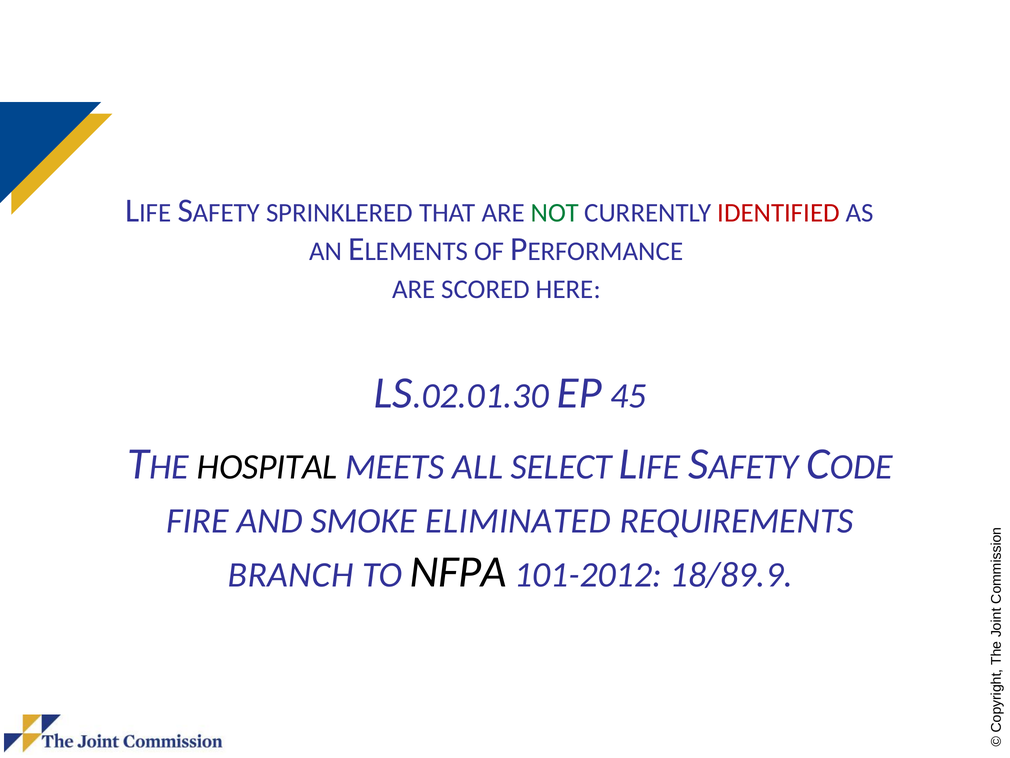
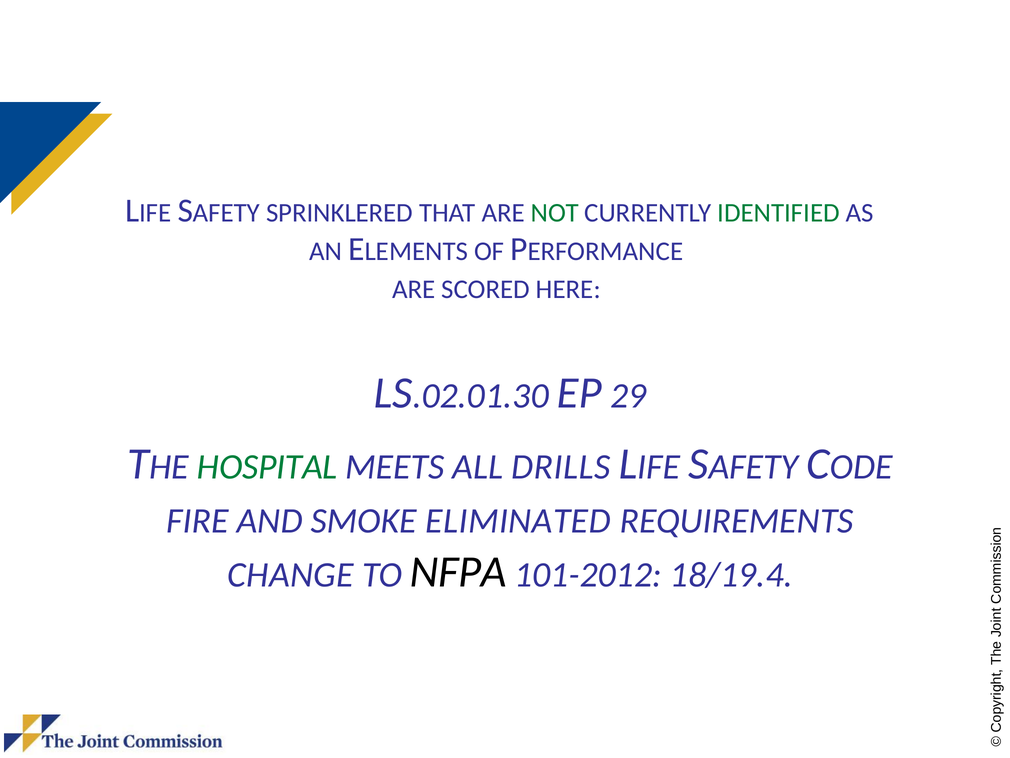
IDENTIFIED colour: red -> green
45: 45 -> 29
HOSPITAL colour: black -> green
SELECT: SELECT -> DRILLS
BRANCH: BRANCH -> CHANGE
18/89.9: 18/89.9 -> 18/19.4
